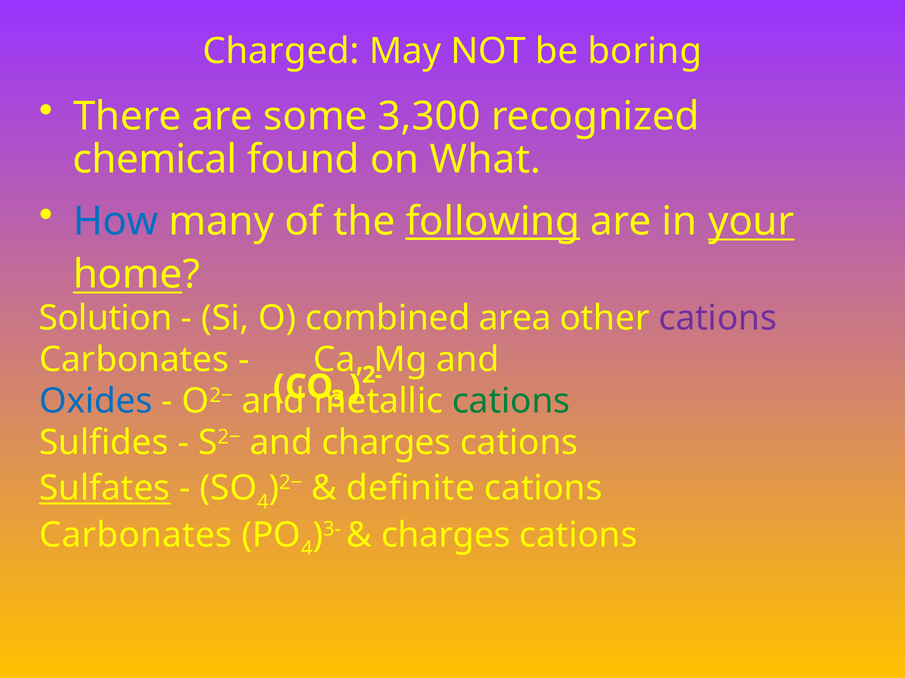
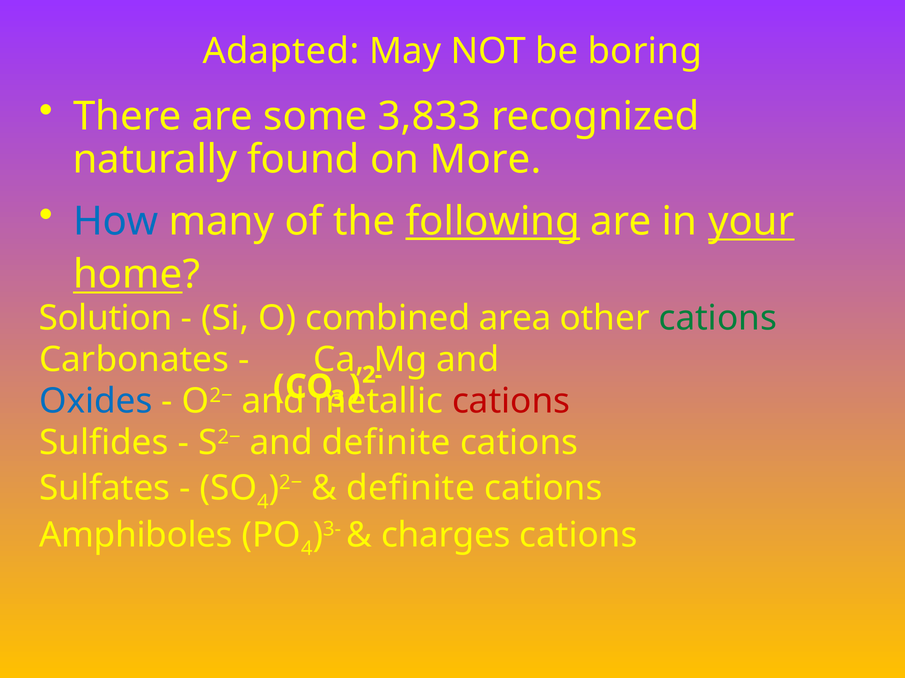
Charged: Charged -> Adapted
3,300: 3,300 -> 3,833
chemical: chemical -> naturally
What: What -> More
cations at (718, 318) colour: purple -> green
cations at (511, 401) colour: green -> red
and charges: charges -> definite
Sulfates underline: present -> none
Carbonates at (136, 536): Carbonates -> Amphiboles
